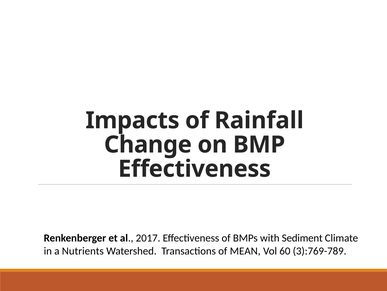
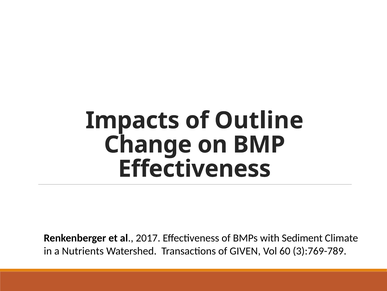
Rainfall: Rainfall -> Outline
MEAN: MEAN -> GIVEN
